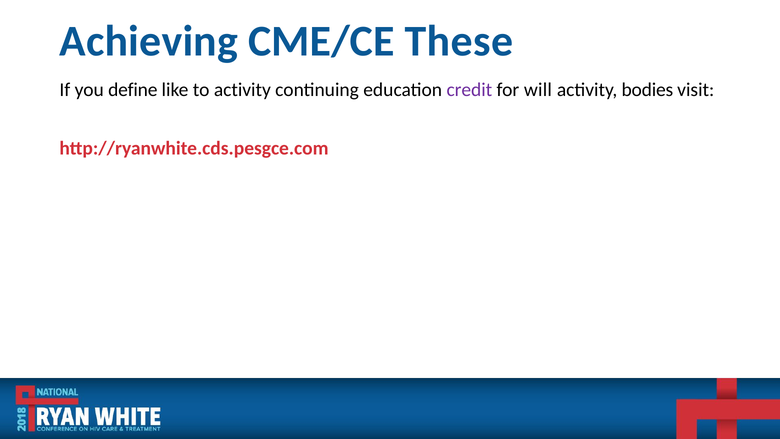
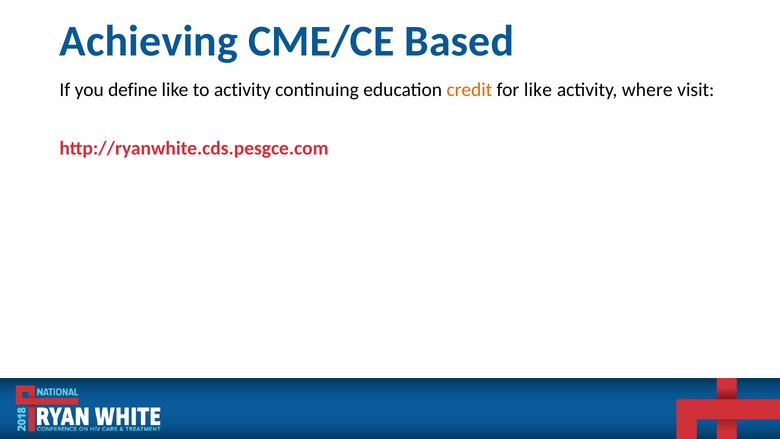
These: These -> Based
credit colour: purple -> orange
for will: will -> like
bodies: bodies -> where
